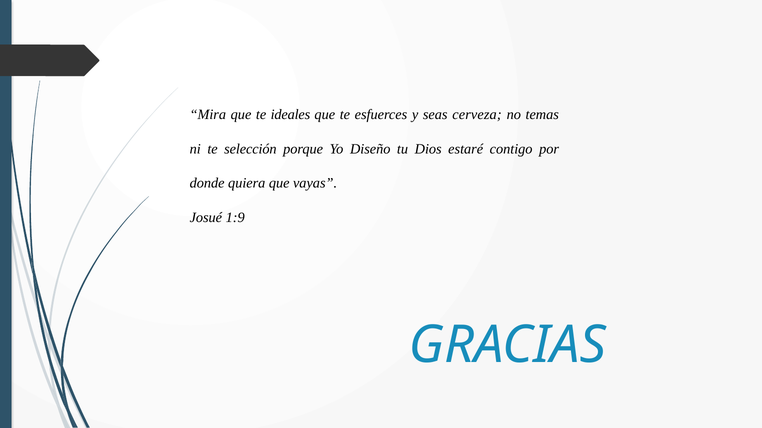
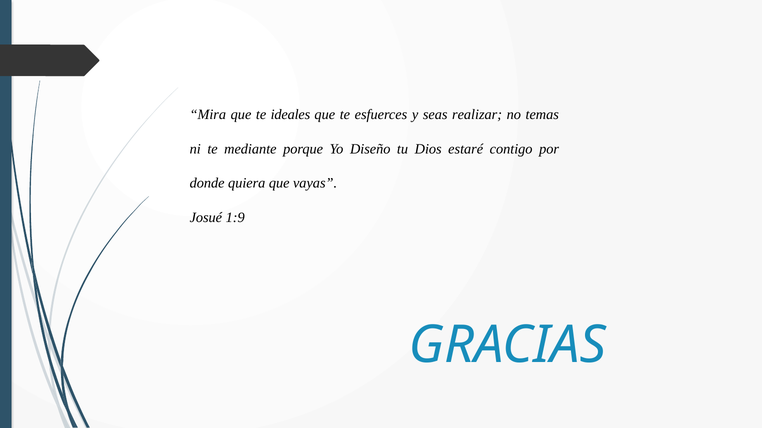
cerveza: cerveza -> realizar
selección: selección -> mediante
